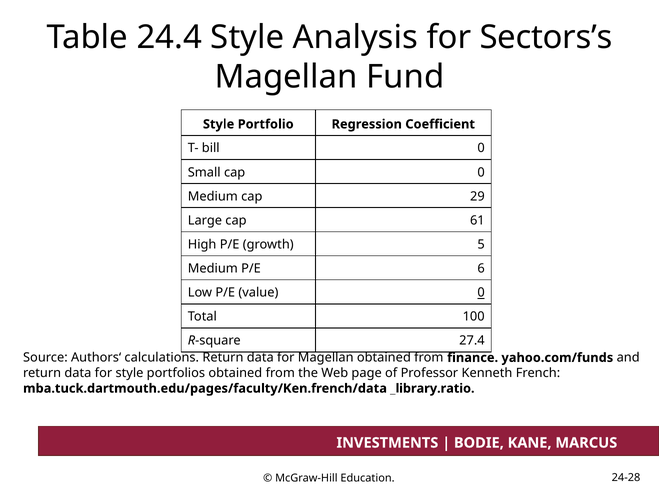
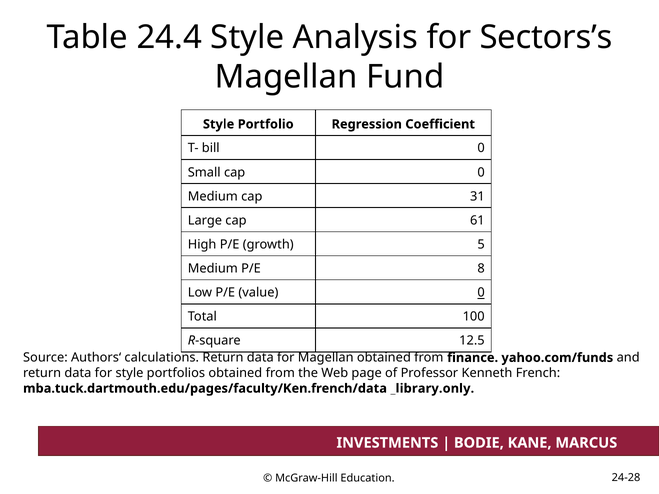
29: 29 -> 31
6: 6 -> 8
27.4: 27.4 -> 12.5
_library.ratio: _library.ratio -> _library.only
